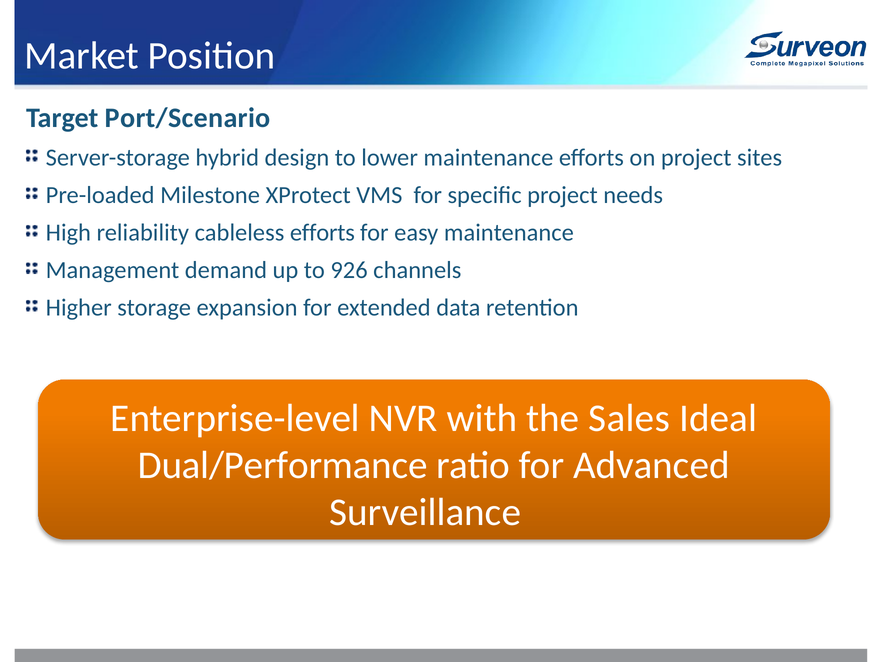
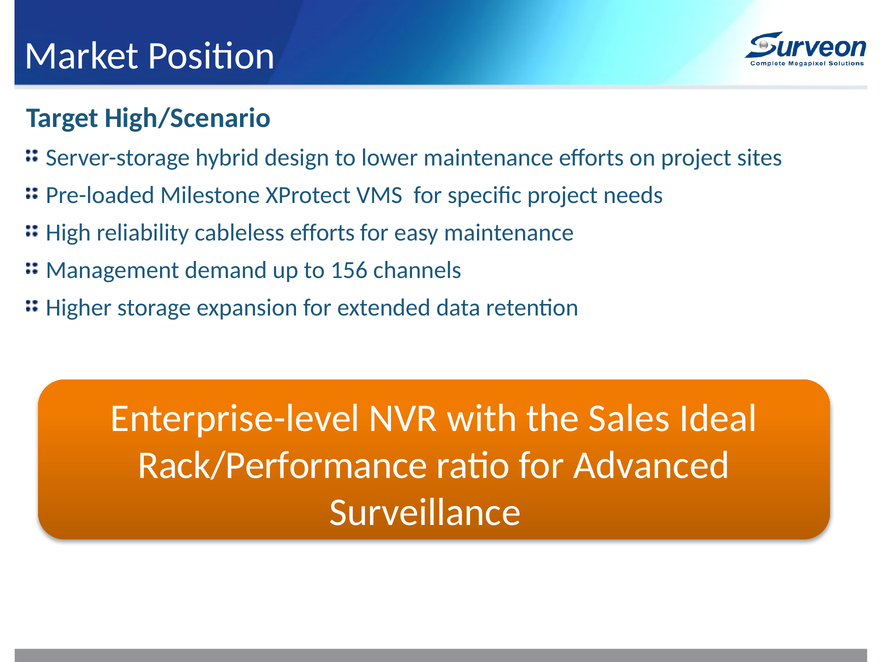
Port/Scenario: Port/Scenario -> High/Scenario
926: 926 -> 156
Dual/Performance: Dual/Performance -> Rack/Performance
